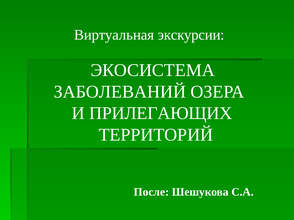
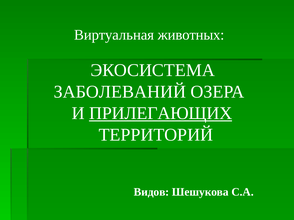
экскурсии: экскурсии -> животных
ПРИЛЕГАЮЩИХ underline: none -> present
После: После -> Видов
